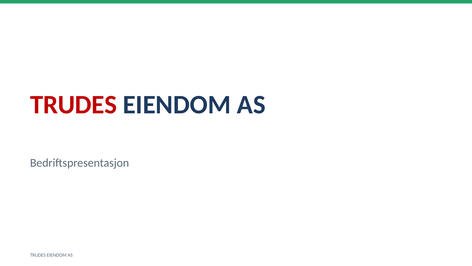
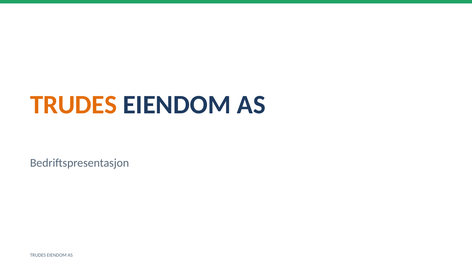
TRUDES at (73, 105) colour: red -> orange
